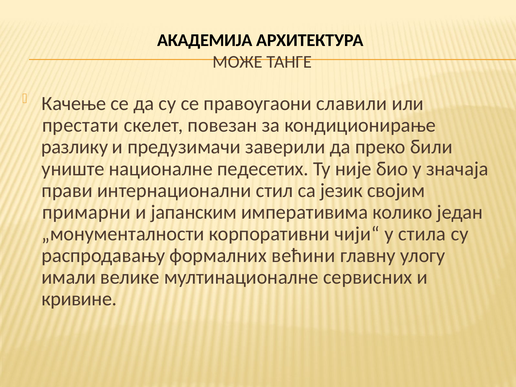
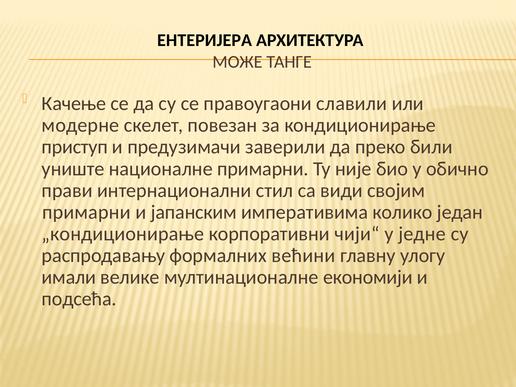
АКАДЕМИЈА: АКАДЕМИЈА -> ЕНТЕРИЈЕРА
престати: престати -> модерне
разлику: разлику -> приступ
националне педесетих: педесетих -> примарни
значаја: значаја -> обично
језик: језик -> види
„монументалности: „монументалности -> „кондиционирање
стила: стила -> једне
сервисних: сервисних -> економији
кривине: кривине -> подсећа
